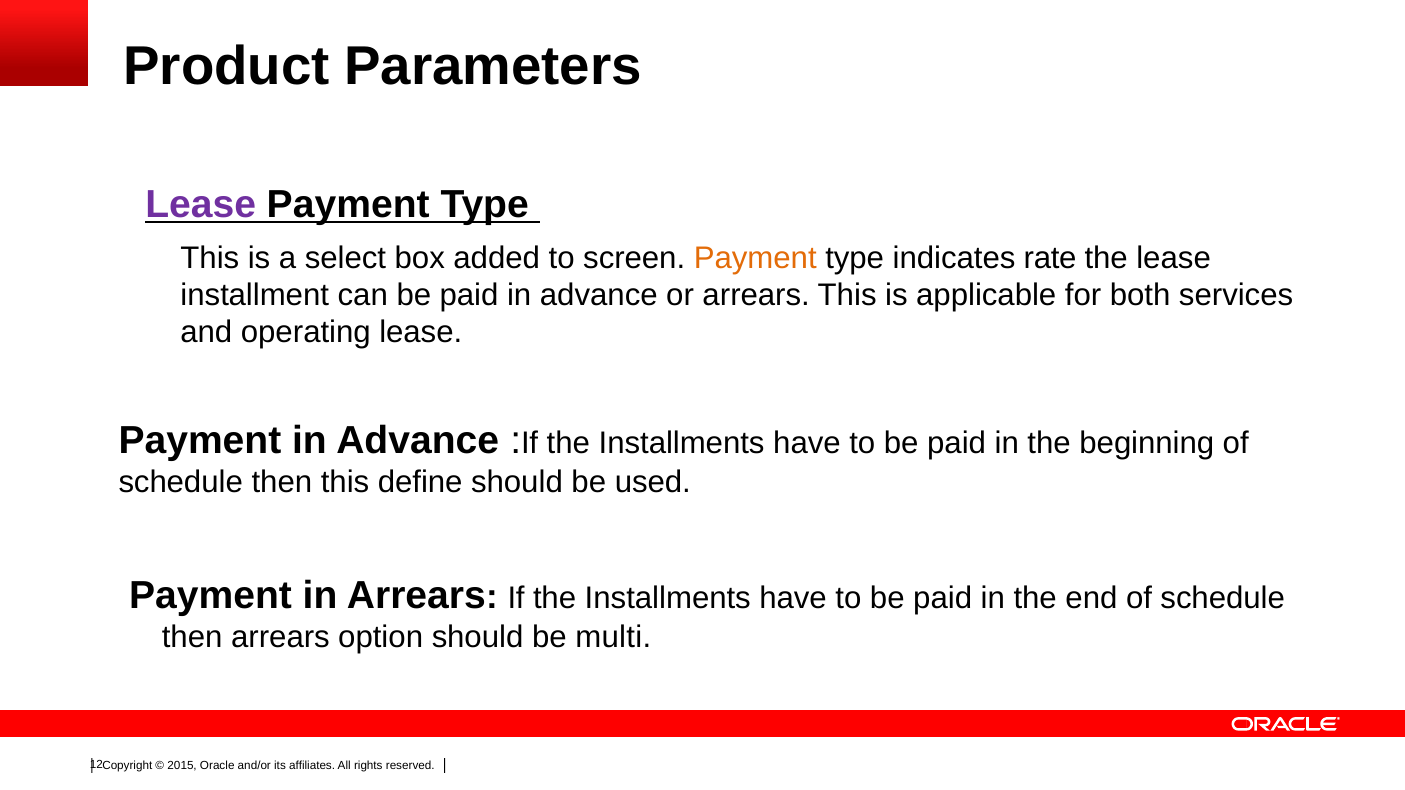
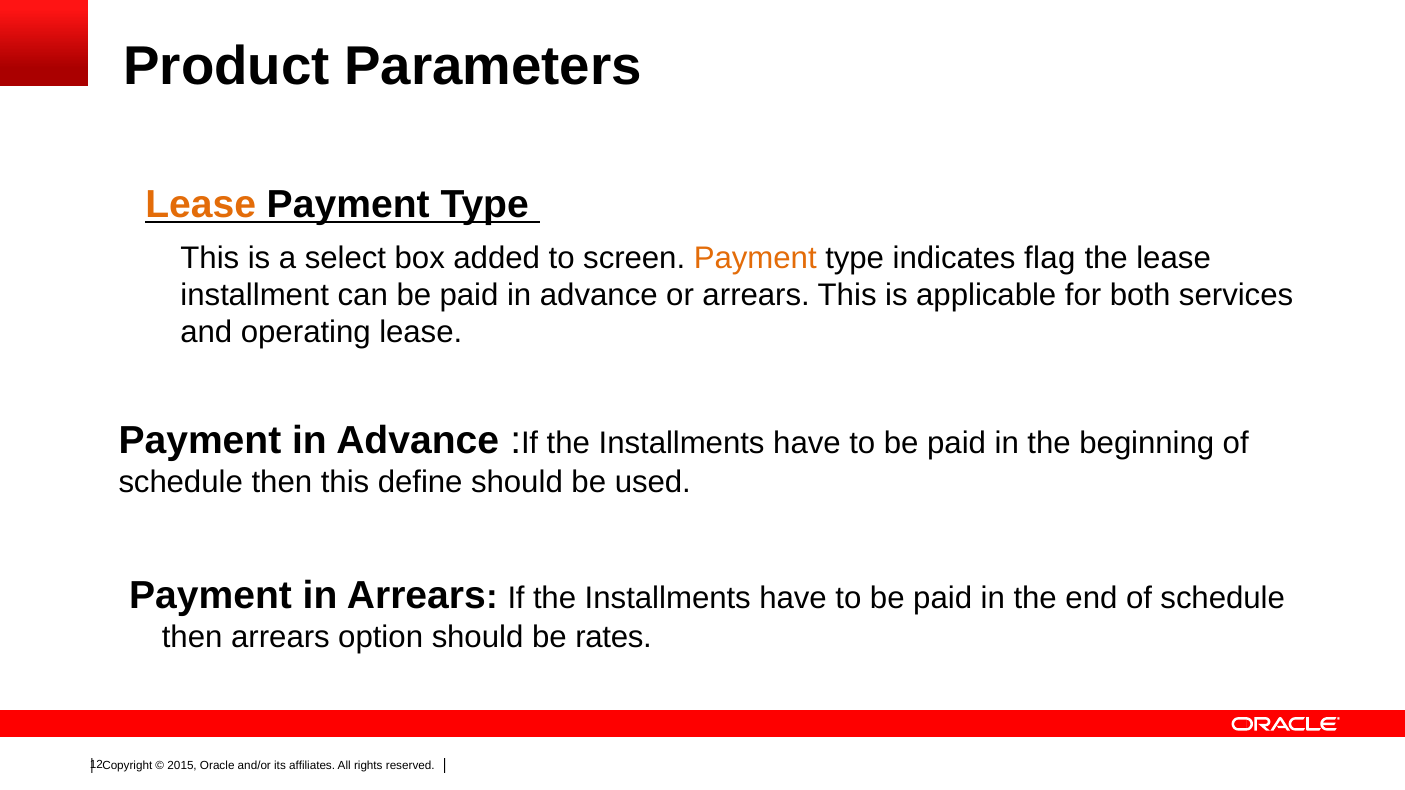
Lease at (201, 205) colour: purple -> orange
rate: rate -> flag
multi: multi -> rates
